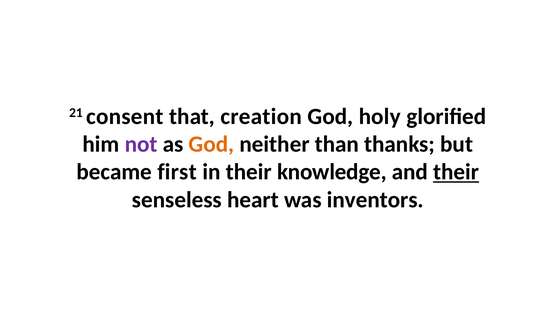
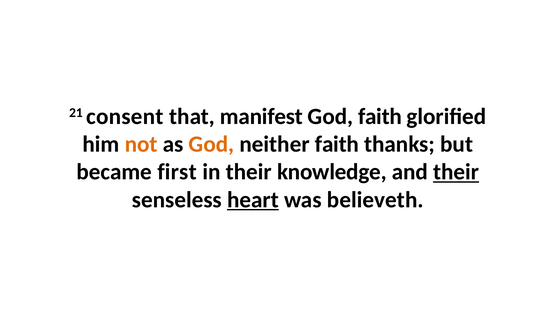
creation: creation -> manifest
God holy: holy -> faith
not colour: purple -> orange
neither than: than -> faith
heart underline: none -> present
inventors: inventors -> believeth
